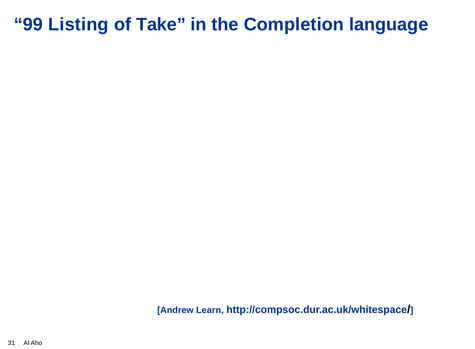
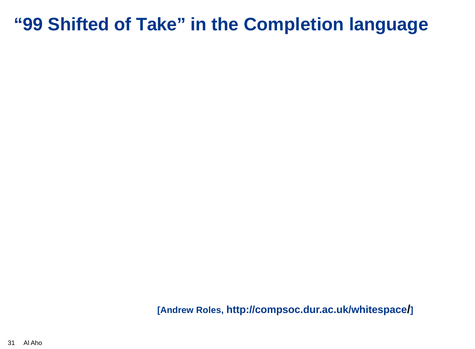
Listing: Listing -> Shifted
Learn: Learn -> Roles
